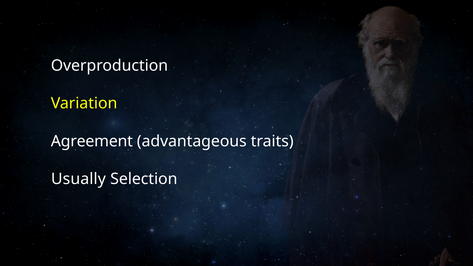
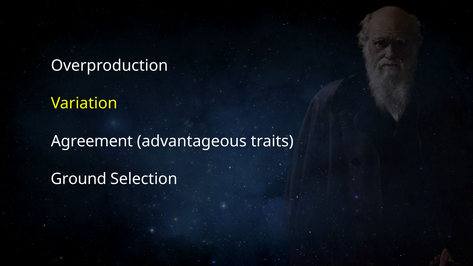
Usually: Usually -> Ground
